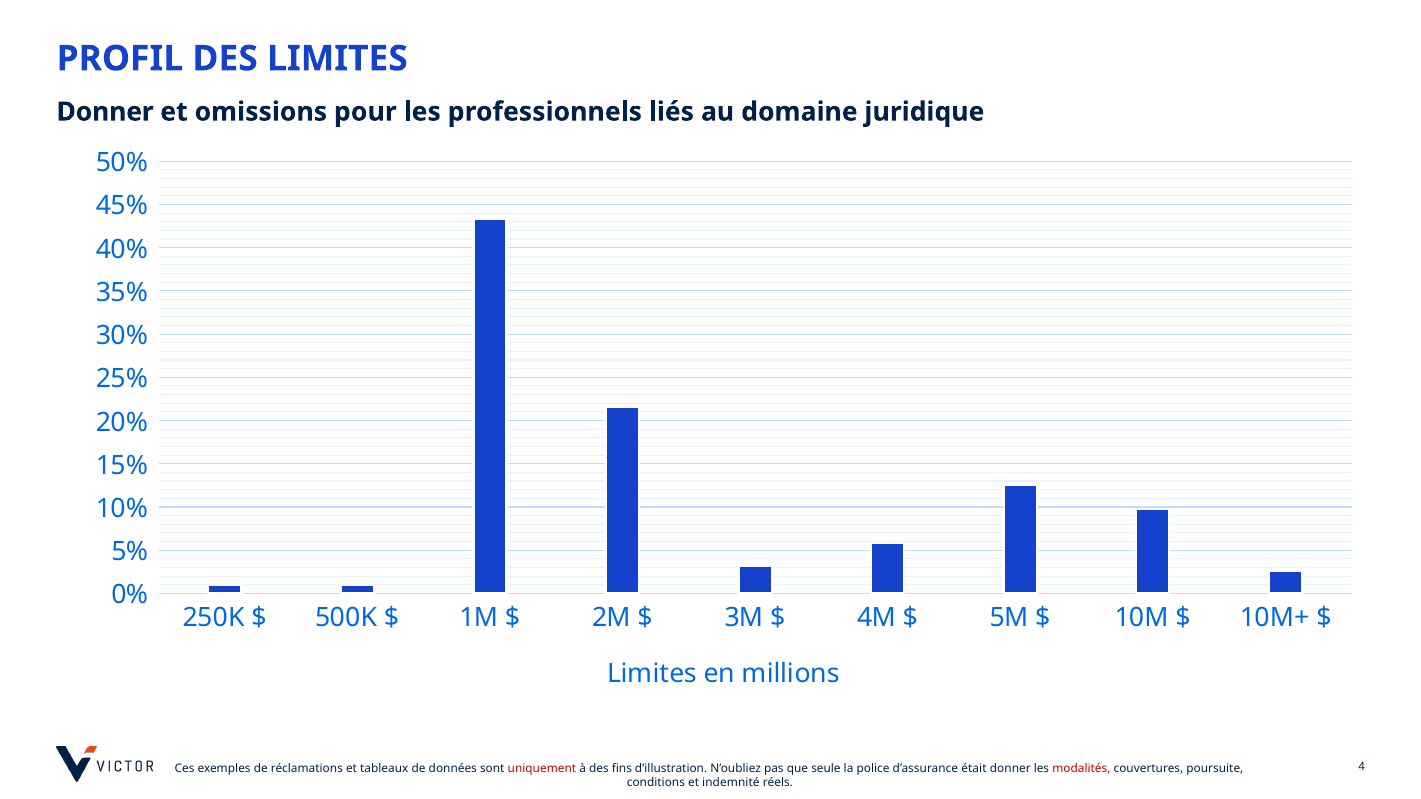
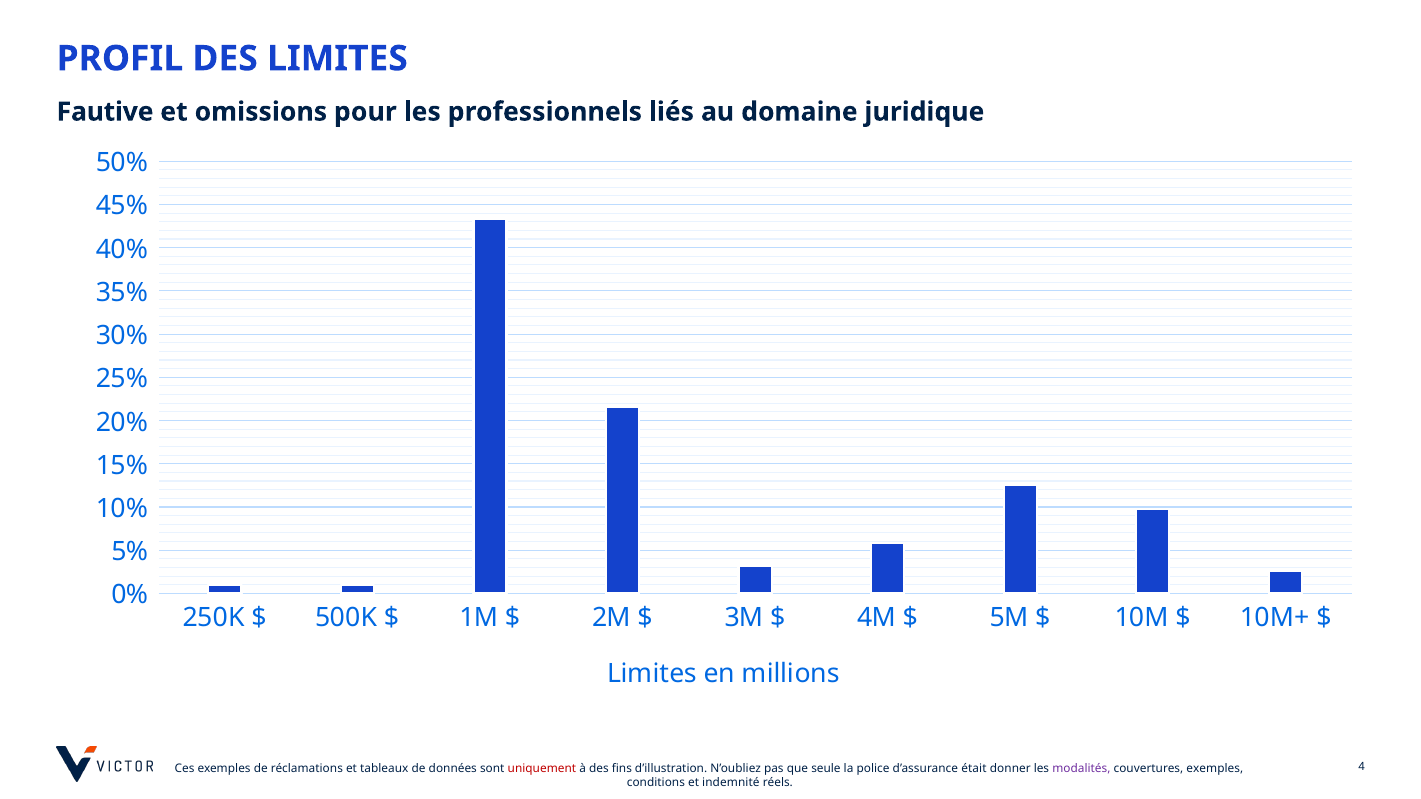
Donner at (105, 112): Donner -> Fautive
modalités colour: red -> purple
couvertures poursuite: poursuite -> exemples
